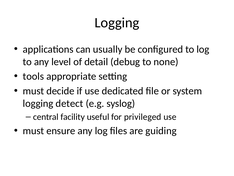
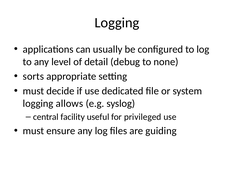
tools: tools -> sorts
detect: detect -> allows
